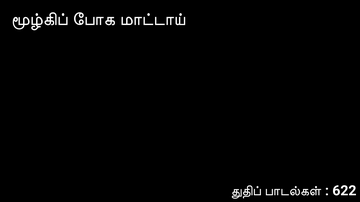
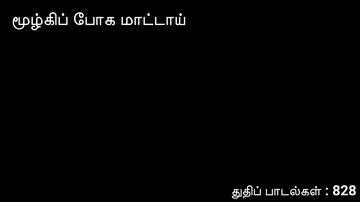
622: 622 -> 828
